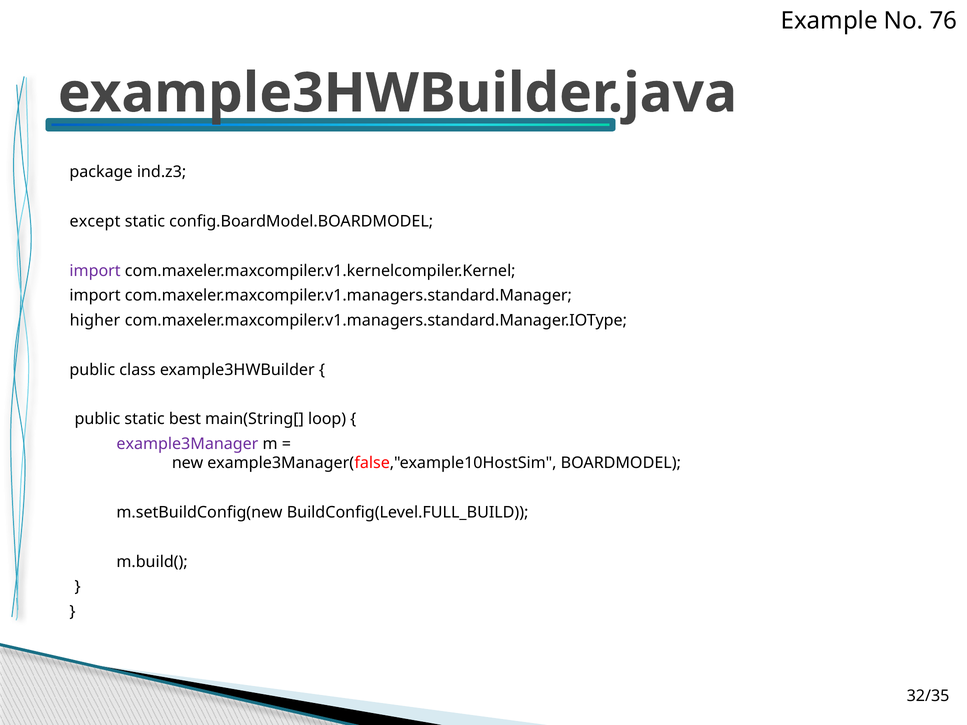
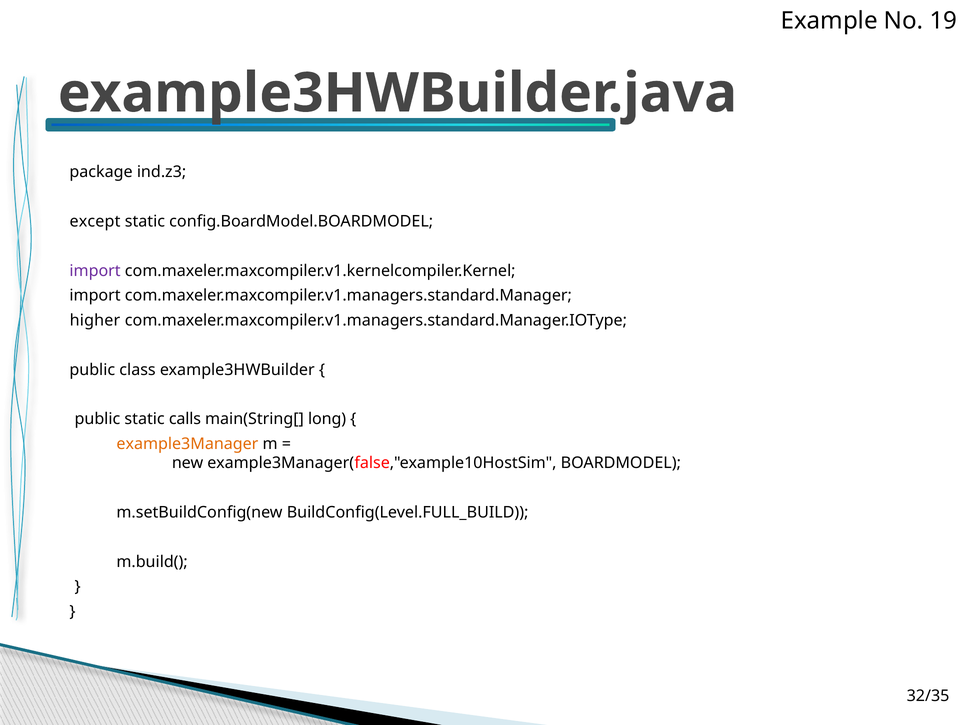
76: 76 -> 19
best: best -> calls
loop: loop -> long
example3Manager colour: purple -> orange
